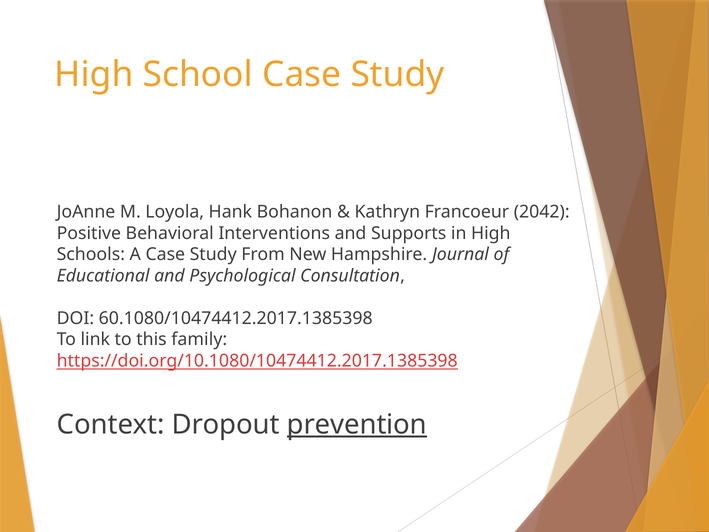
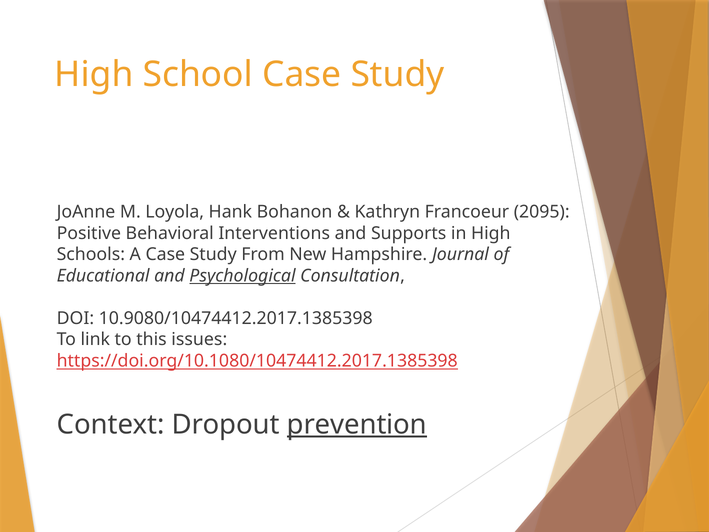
2042: 2042 -> 2095
Psychological underline: none -> present
60.1080/10474412.2017.1385398: 60.1080/10474412.2017.1385398 -> 10.9080/10474412.2017.1385398
family: family -> issues
